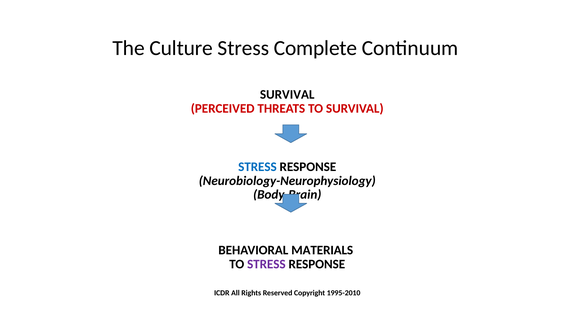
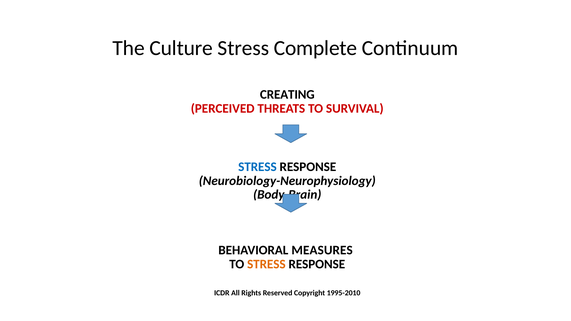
SURVIVAL at (287, 95): SURVIVAL -> CREATING
MATERIALS: MATERIALS -> MEASURES
STRESS at (266, 264) colour: purple -> orange
